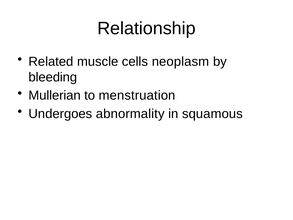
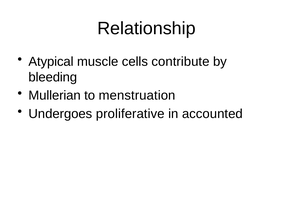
Related: Related -> Atypical
neoplasm: neoplasm -> contribute
abnormality: abnormality -> proliferative
squamous: squamous -> accounted
